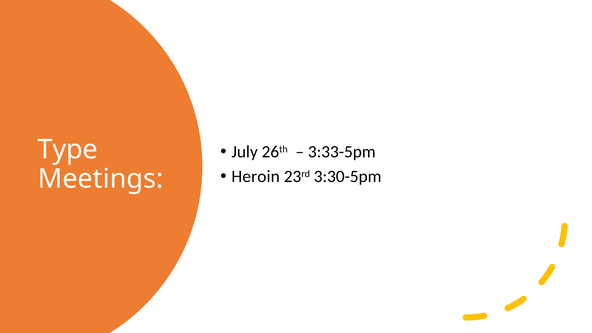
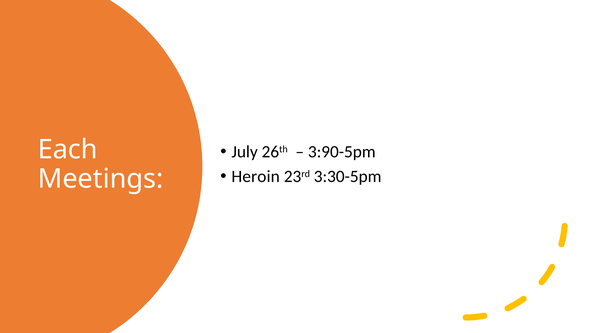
Type: Type -> Each
3:33-5pm: 3:33-5pm -> 3:90-5pm
